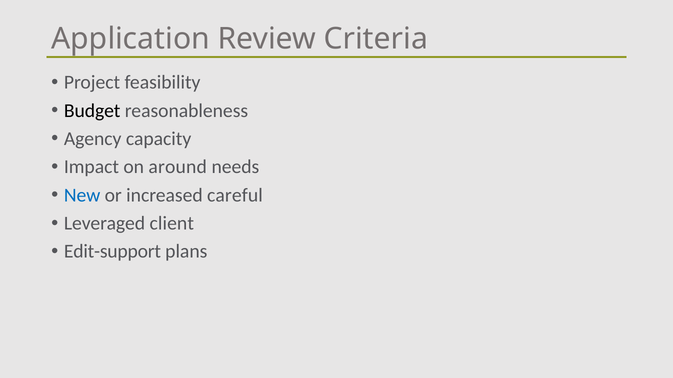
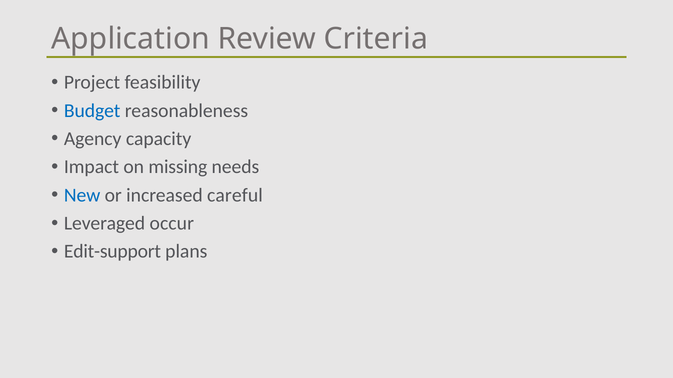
Budget colour: black -> blue
around: around -> missing
client: client -> occur
